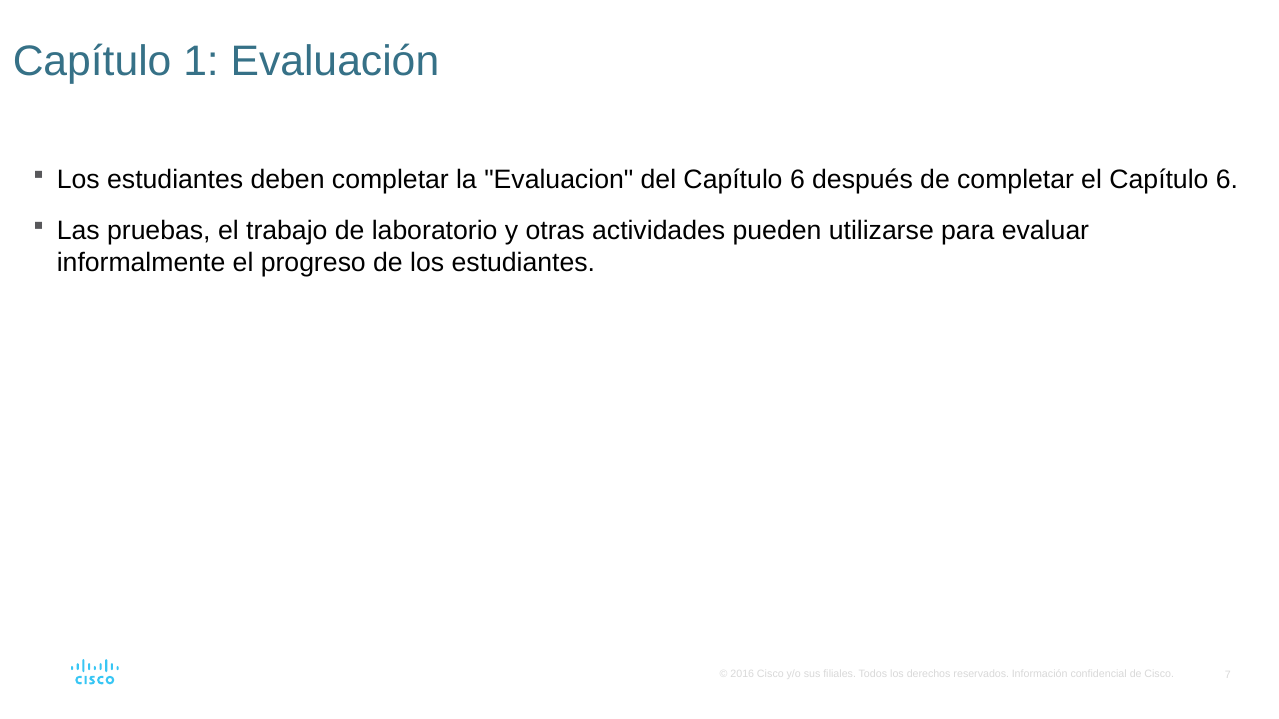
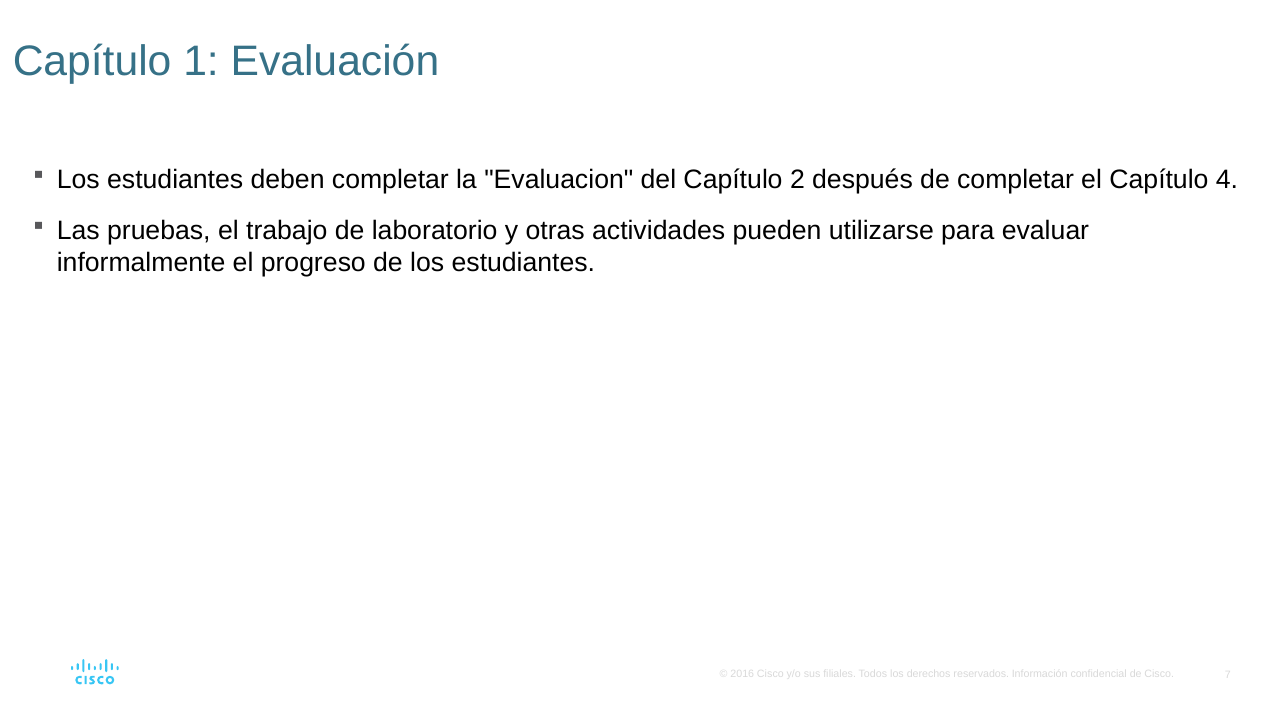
del Capítulo 6: 6 -> 2
el Capítulo 6: 6 -> 4
